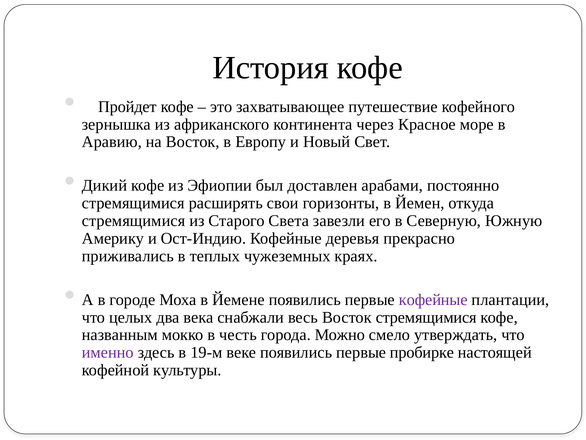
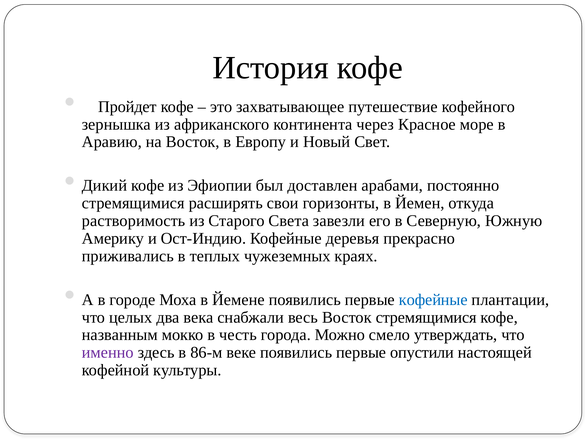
стремящимися at (134, 221): стремящимися -> растворимость
кофейные at (433, 299) colour: purple -> blue
19-м: 19-м -> 86-м
пробирке: пробирке -> опустили
